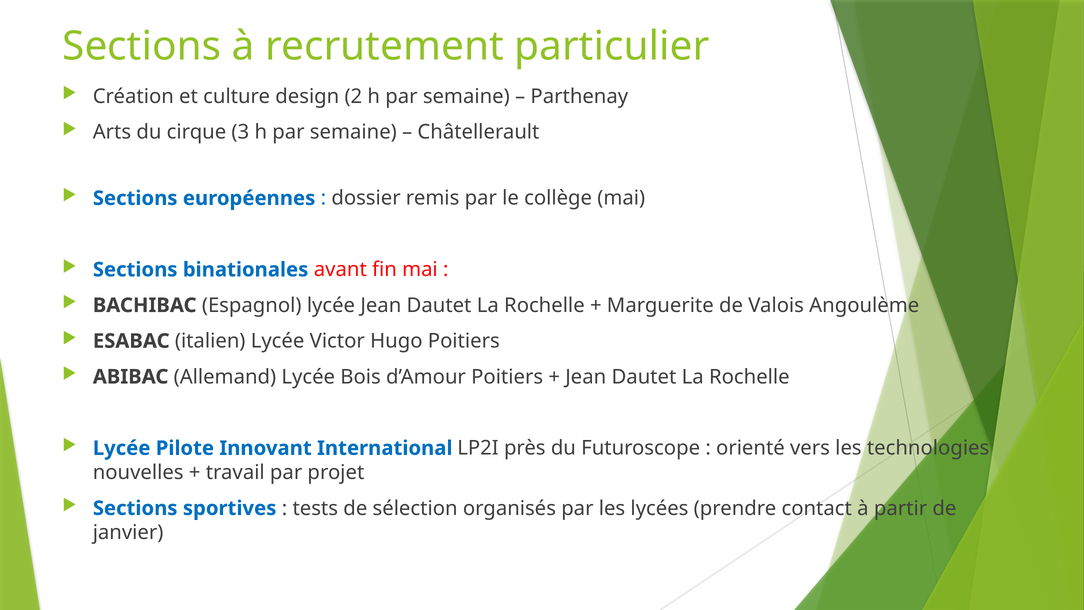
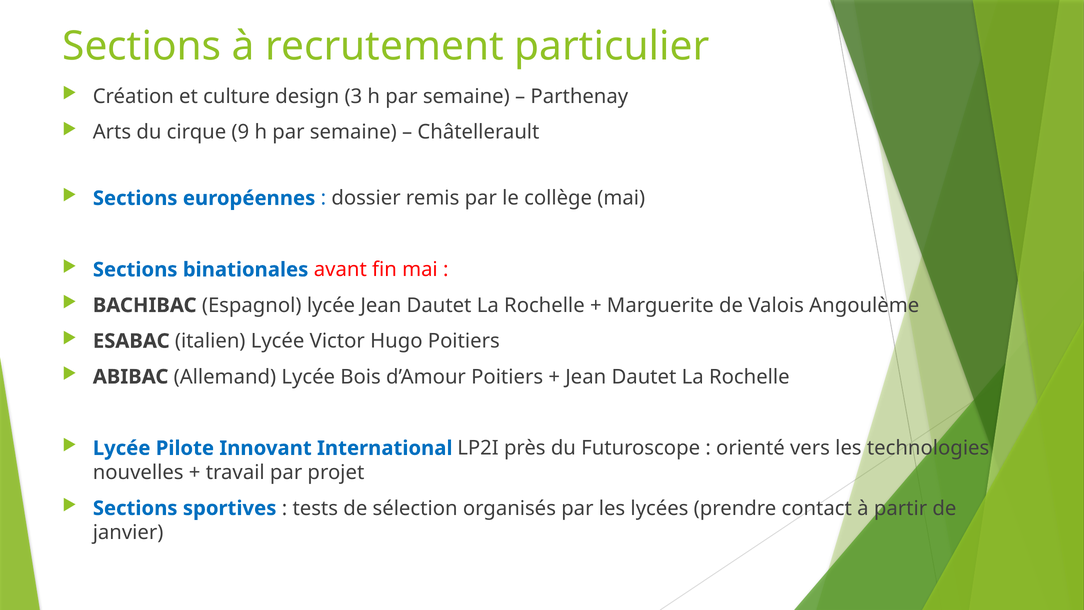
2: 2 -> 3
3: 3 -> 9
